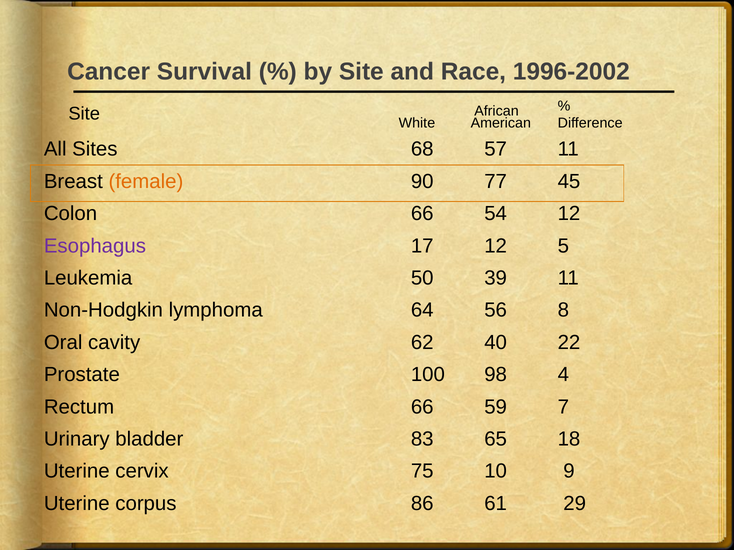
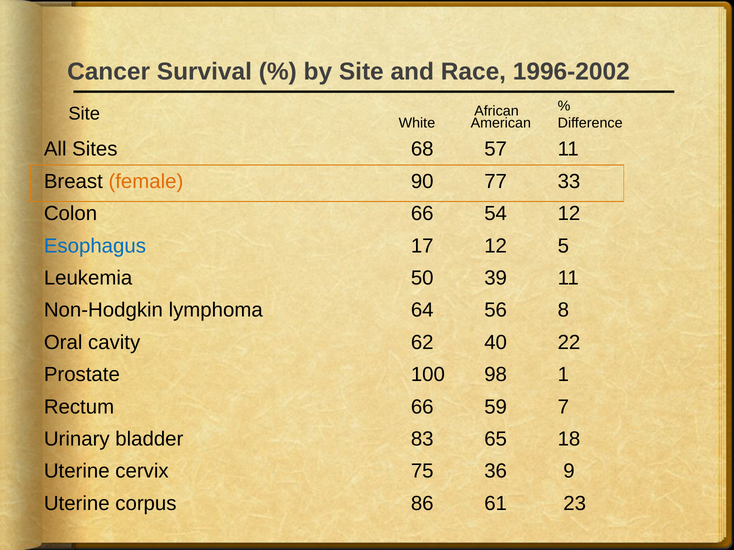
45: 45 -> 33
Esophagus colour: purple -> blue
4: 4 -> 1
10: 10 -> 36
29: 29 -> 23
